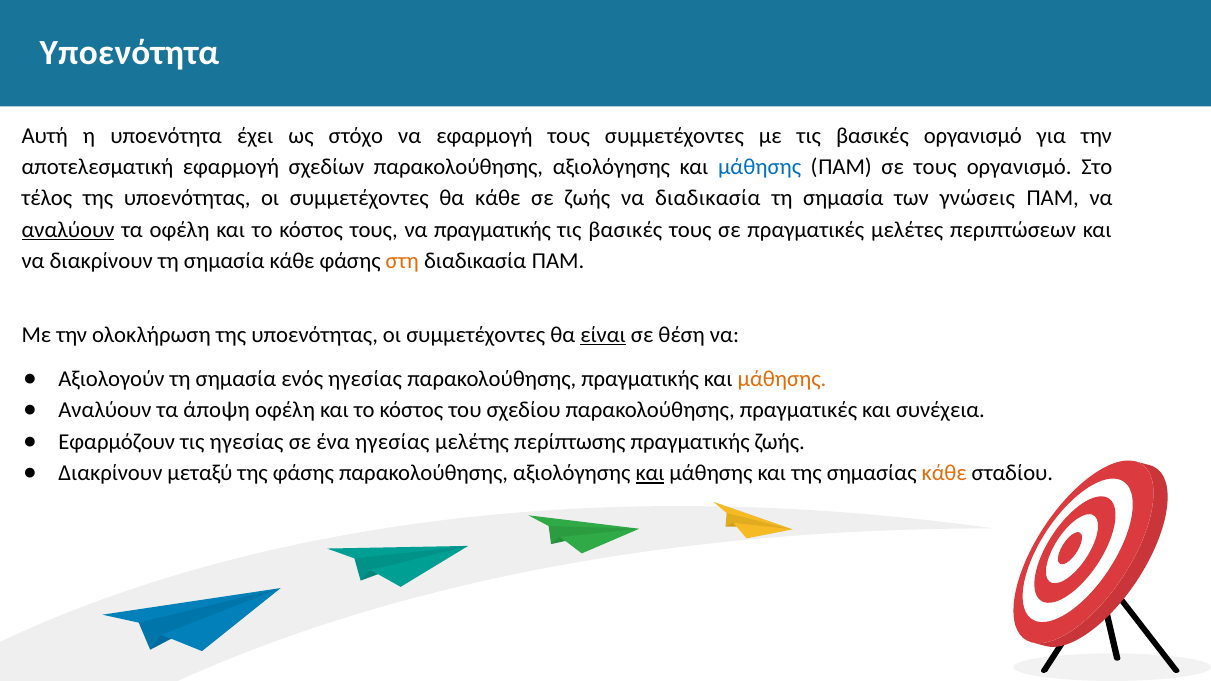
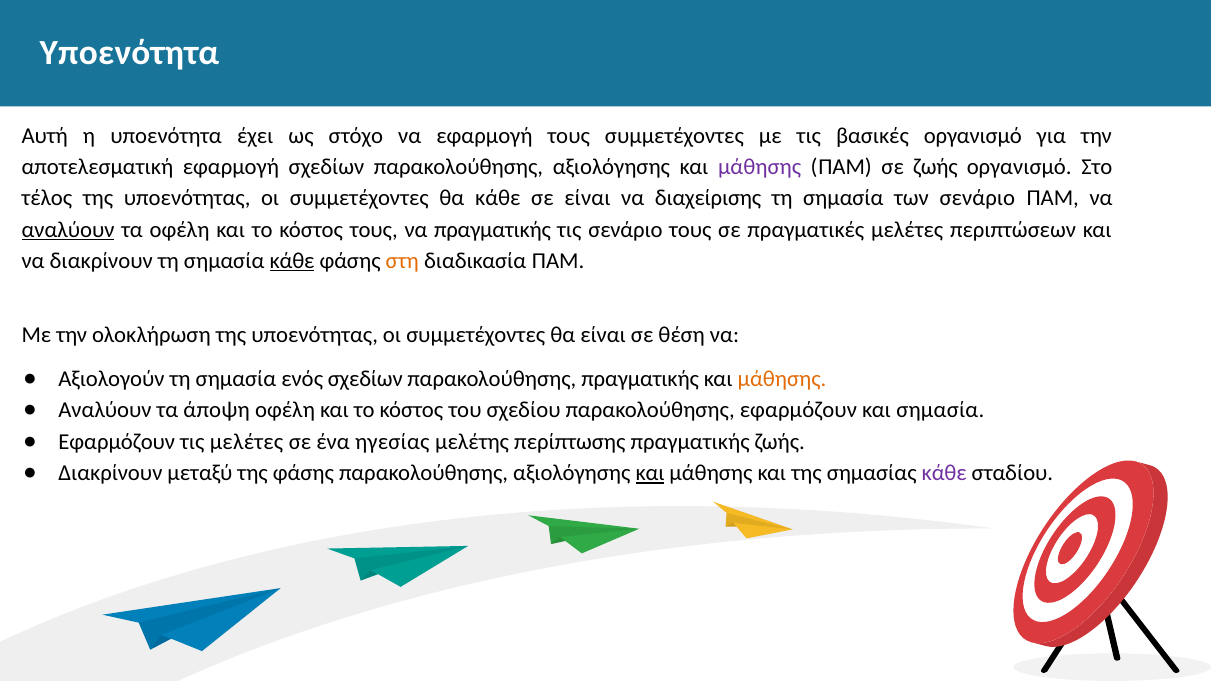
μάθησης at (760, 167) colour: blue -> purple
σε τους: τους -> ζωής
σε ζωής: ζωής -> είναι
να διαδικασία: διαδικασία -> διαχείρισης
των γνώσεις: γνώσεις -> σενάριο
βασικές at (625, 230): βασικές -> σενάριο
κάθε at (292, 261) underline: none -> present
είναι at (603, 335) underline: present -> none
ενός ηγεσίας: ηγεσίας -> σχεδίων
παρακολούθησης πραγματικές: πραγματικές -> εφαρμόζουν
και συνέχεια: συνέχεια -> σημασία
τις ηγεσίας: ηγεσίας -> μελέτες
κάθε at (944, 473) colour: orange -> purple
